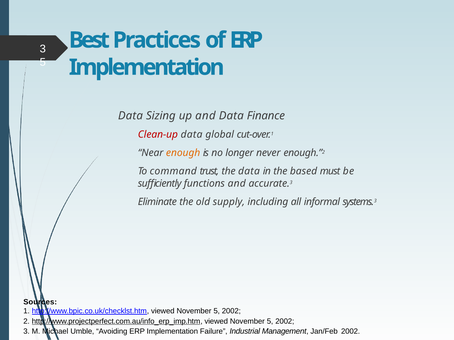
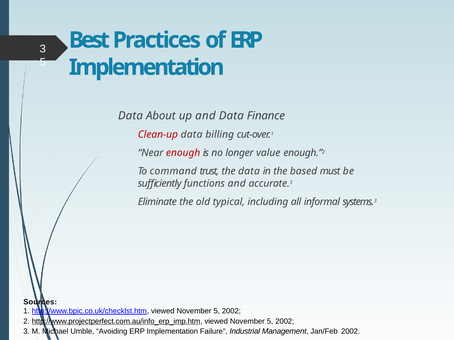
Sizing: Sizing -> About
global: global -> billing
enough colour: orange -> red
never: never -> value
supply: supply -> typical
